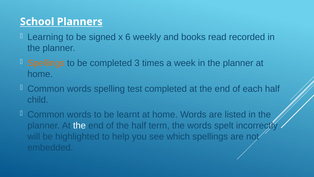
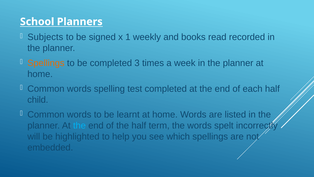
Learning: Learning -> Subjects
6: 6 -> 1
the at (79, 125) colour: white -> light blue
